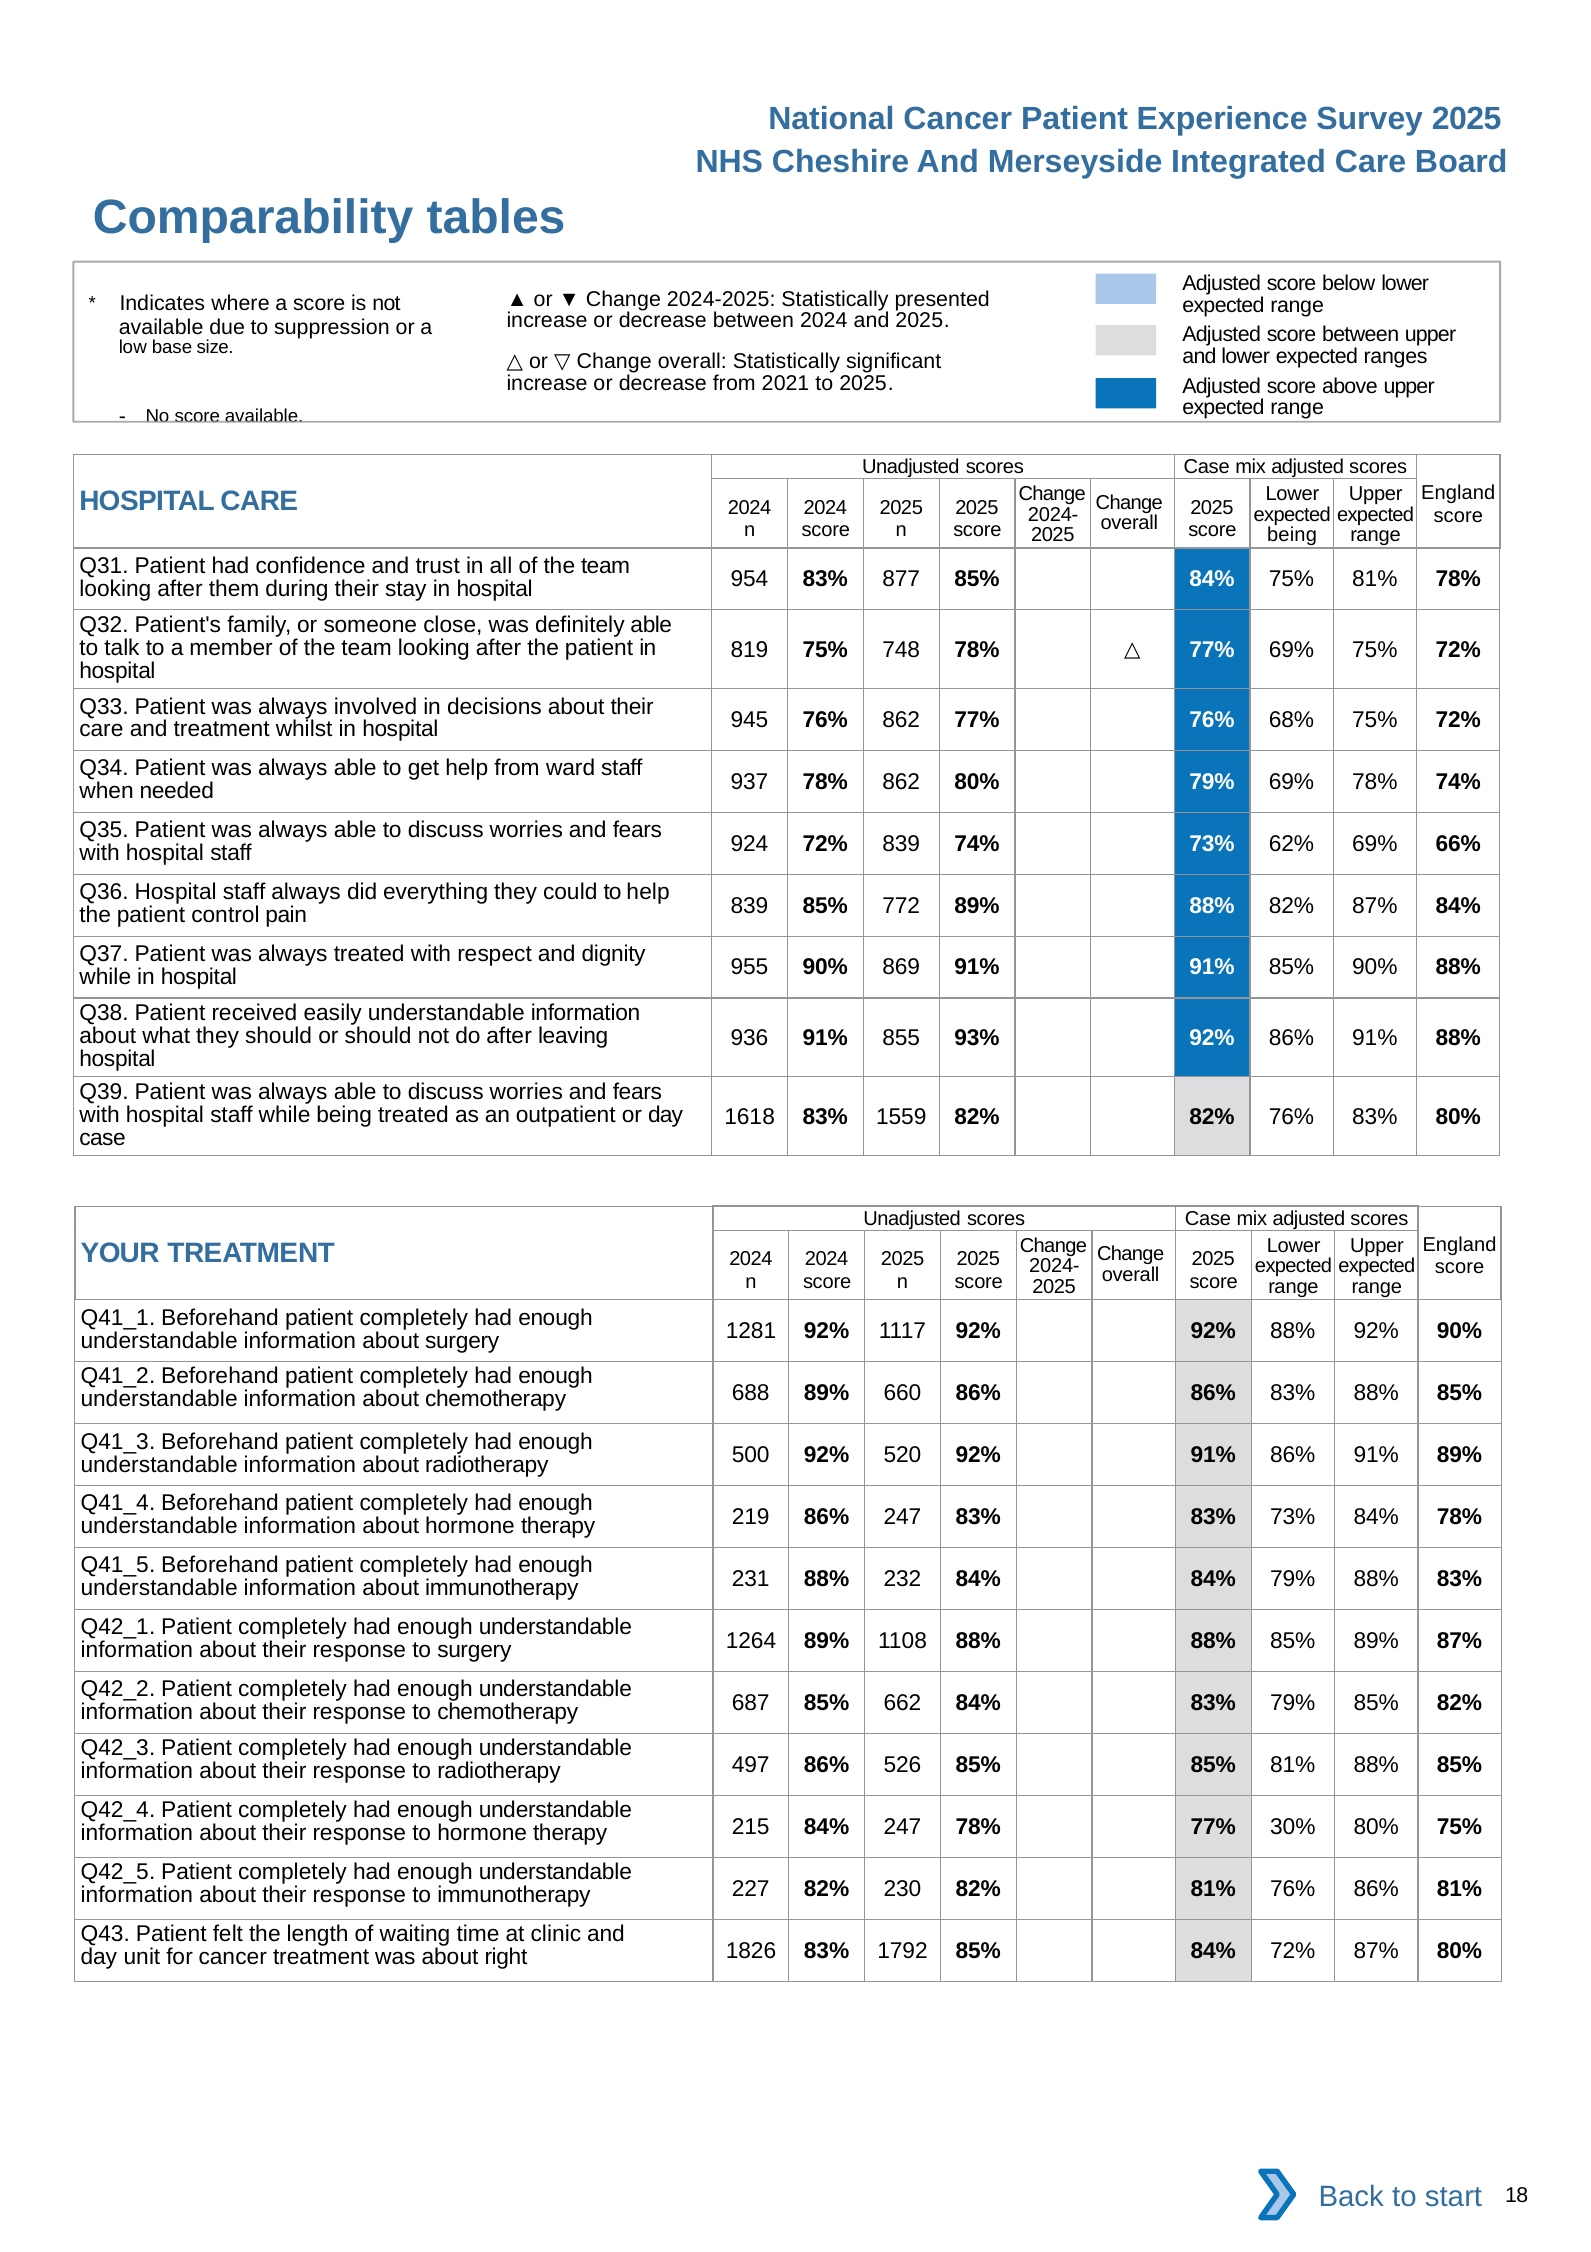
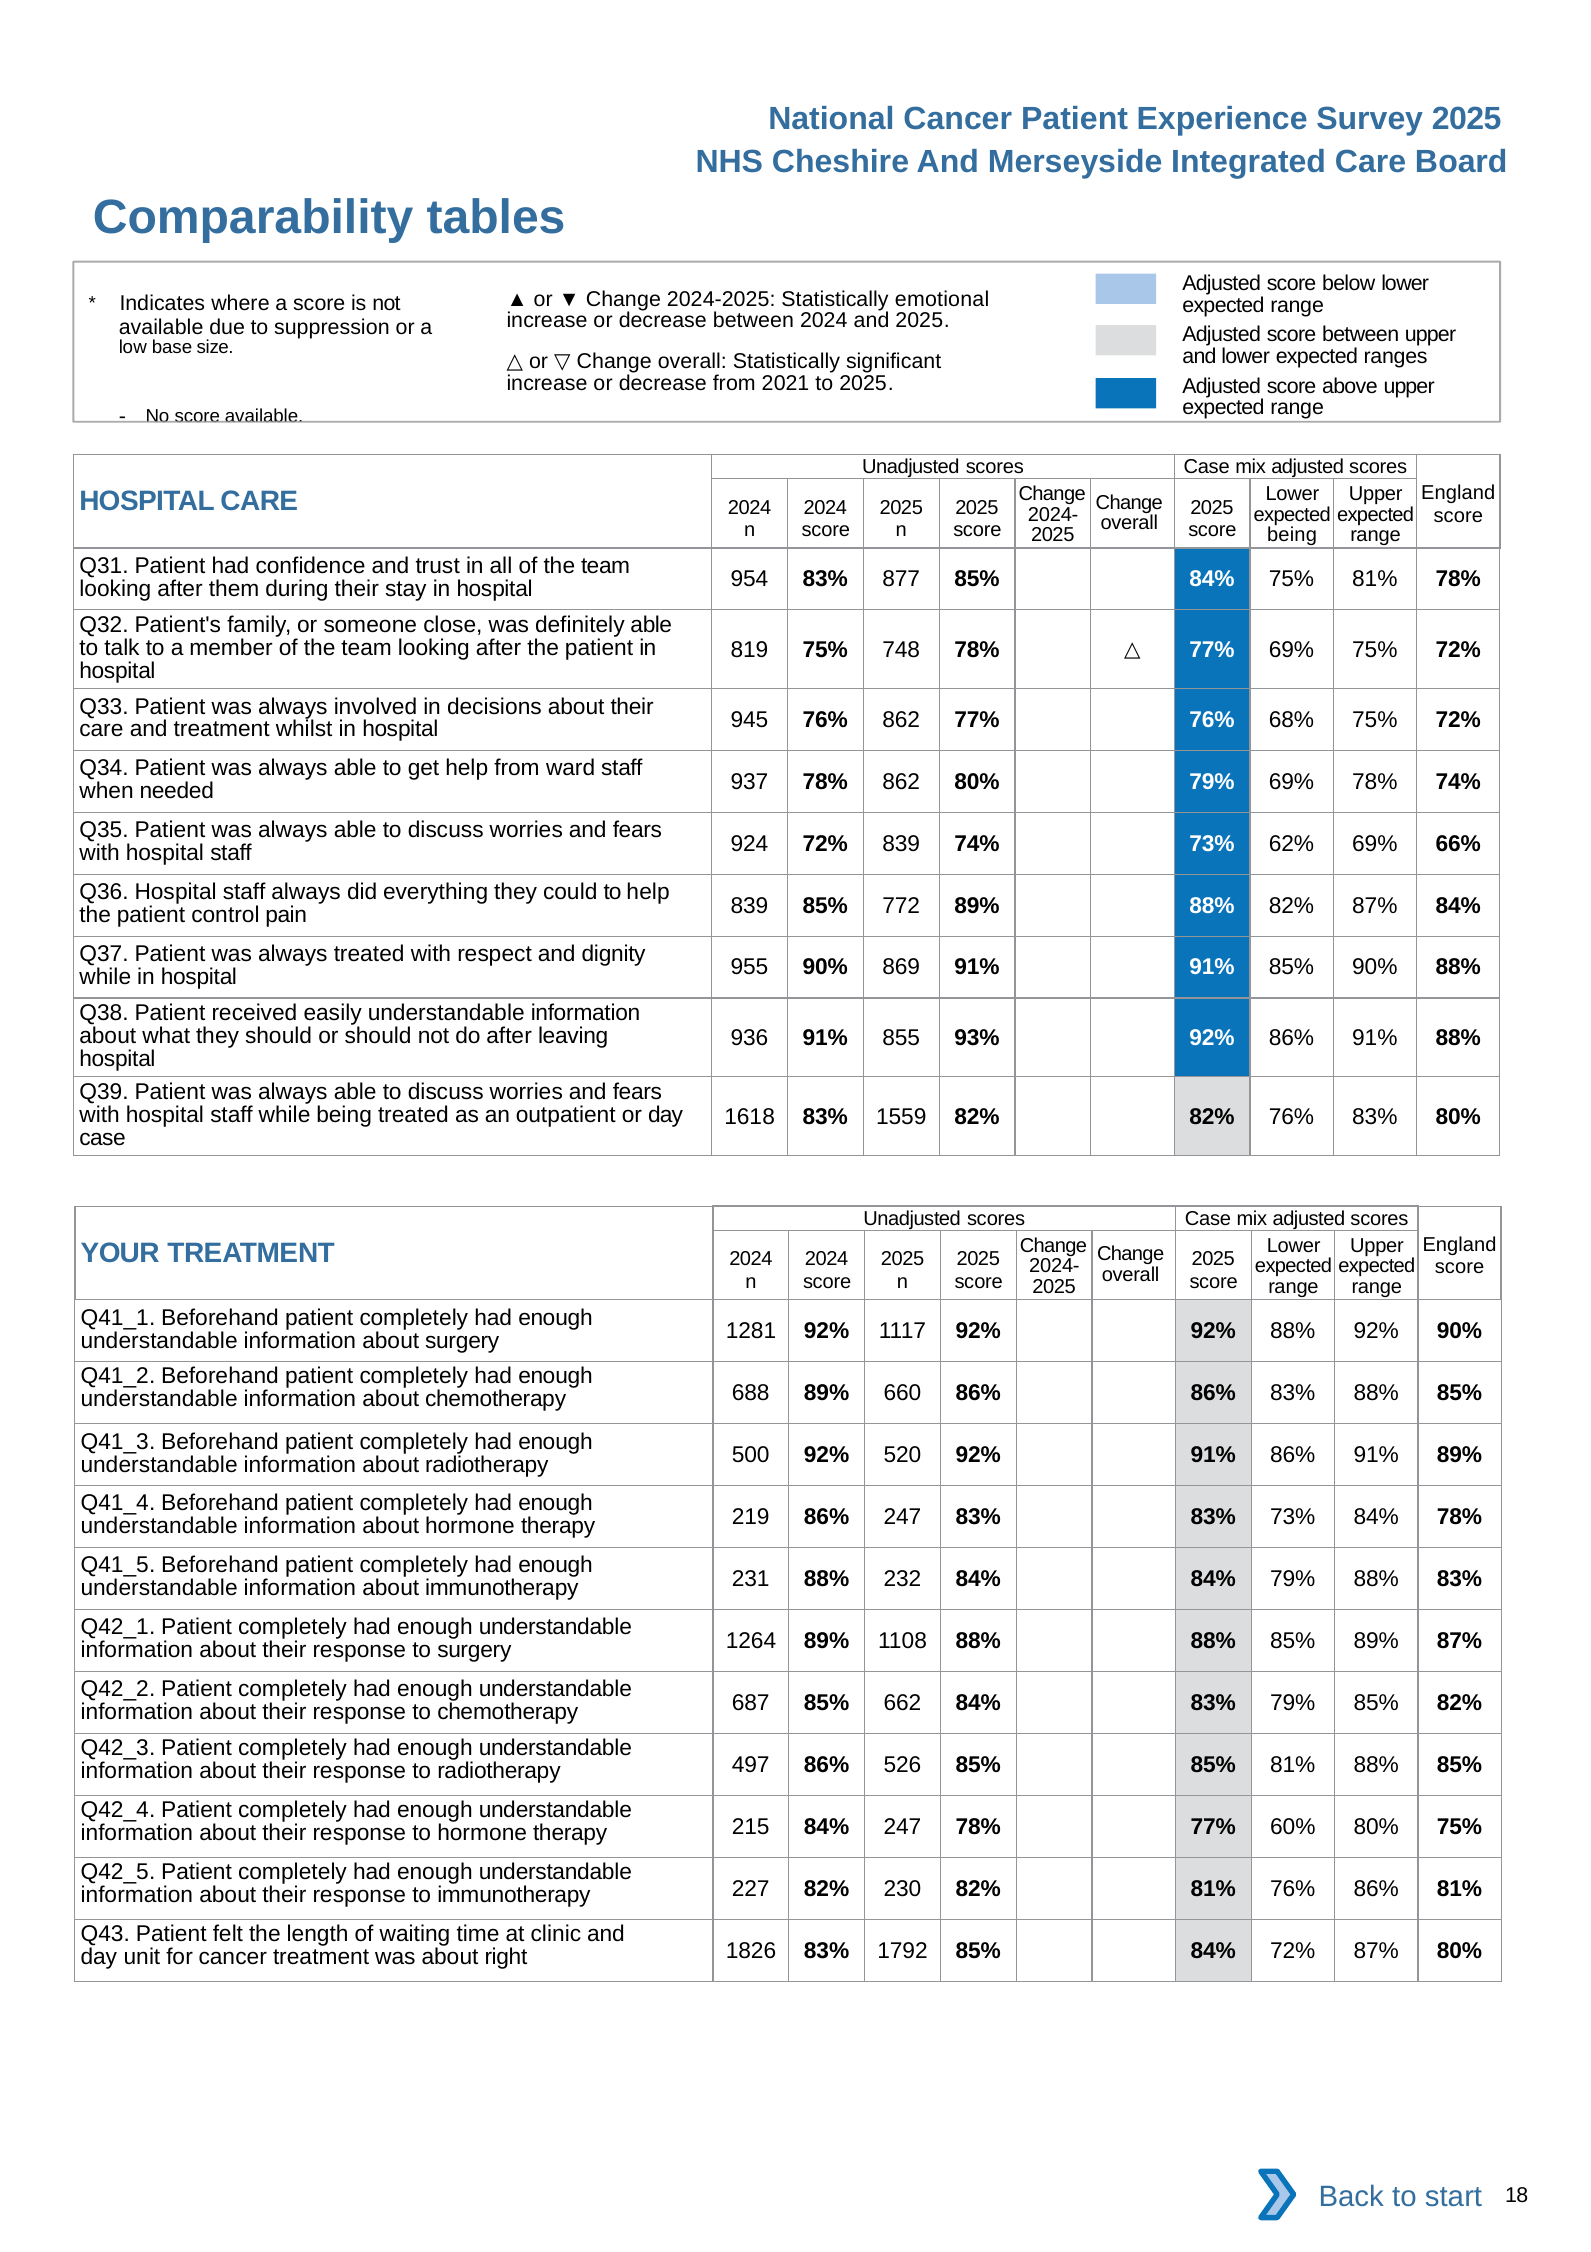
presented: presented -> emotional
30%: 30% -> 60%
